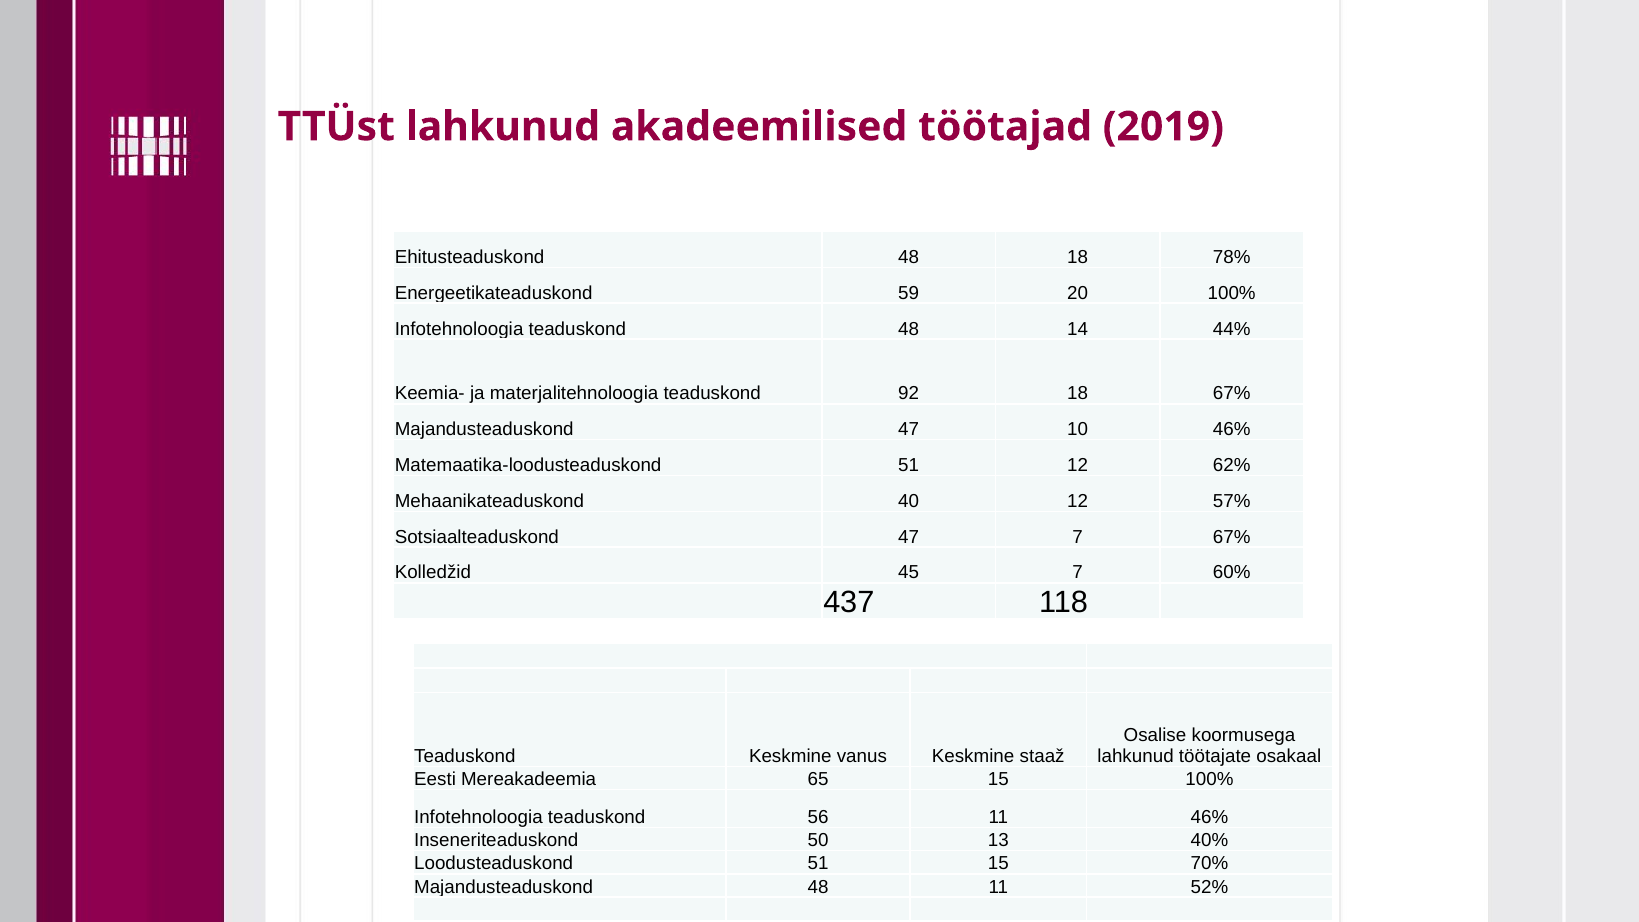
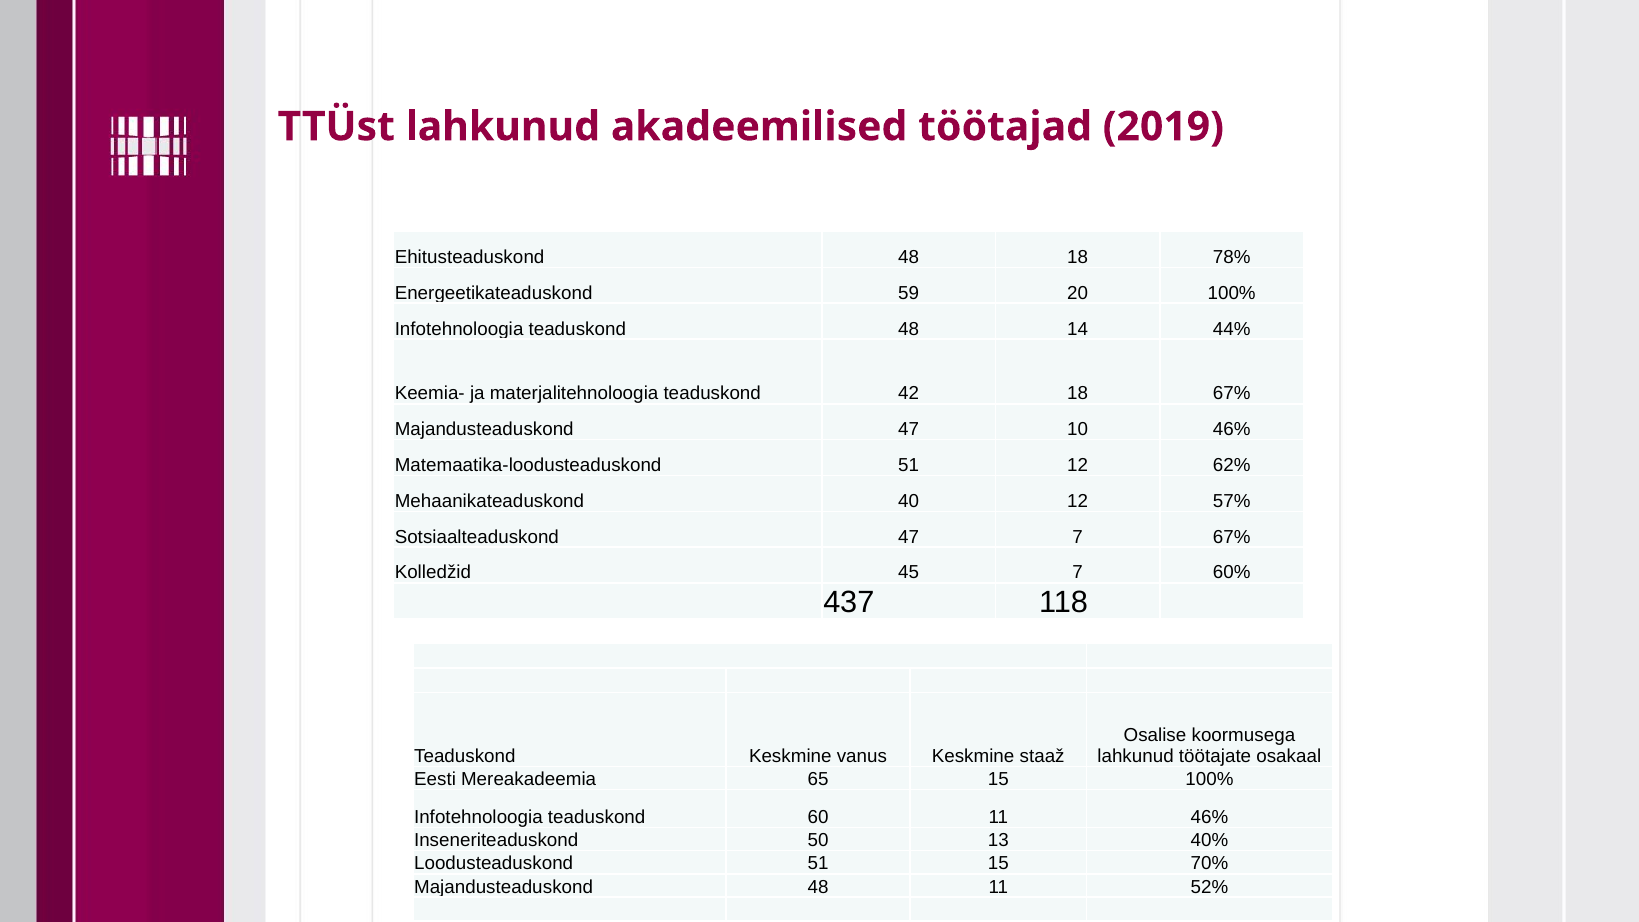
92: 92 -> 42
56: 56 -> 60
